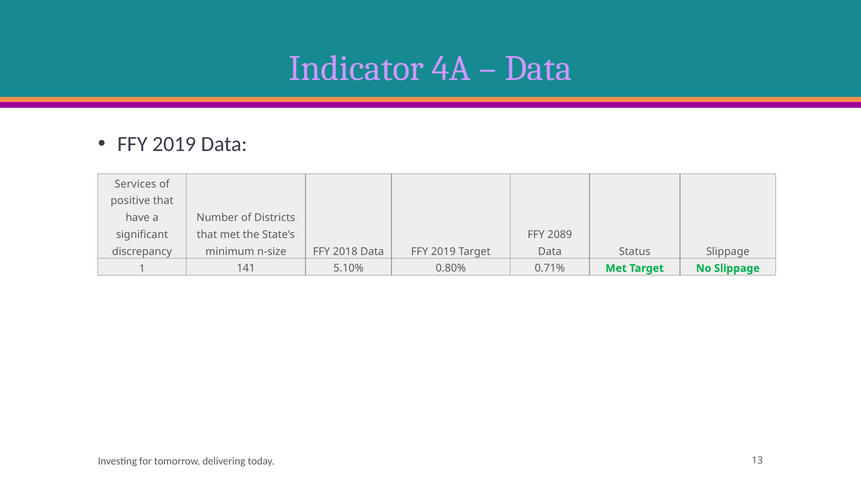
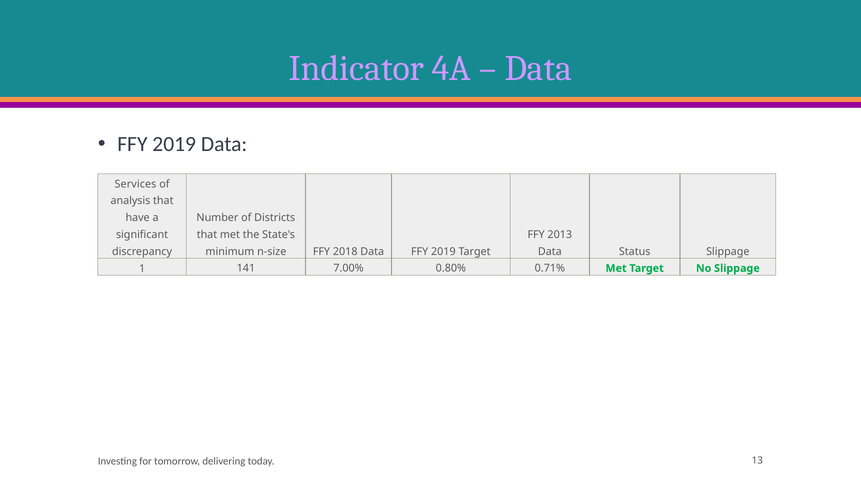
positive: positive -> analysis
2089: 2089 -> 2013
5.10%: 5.10% -> 7.00%
